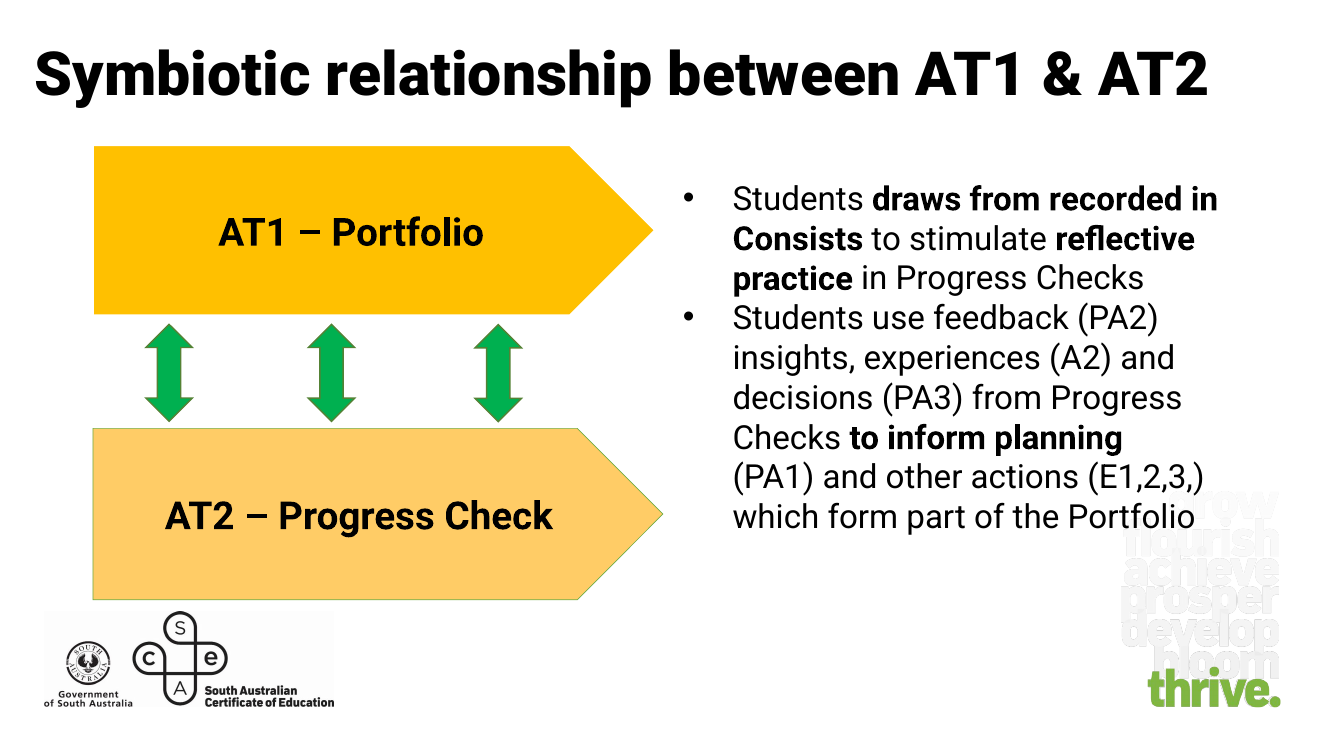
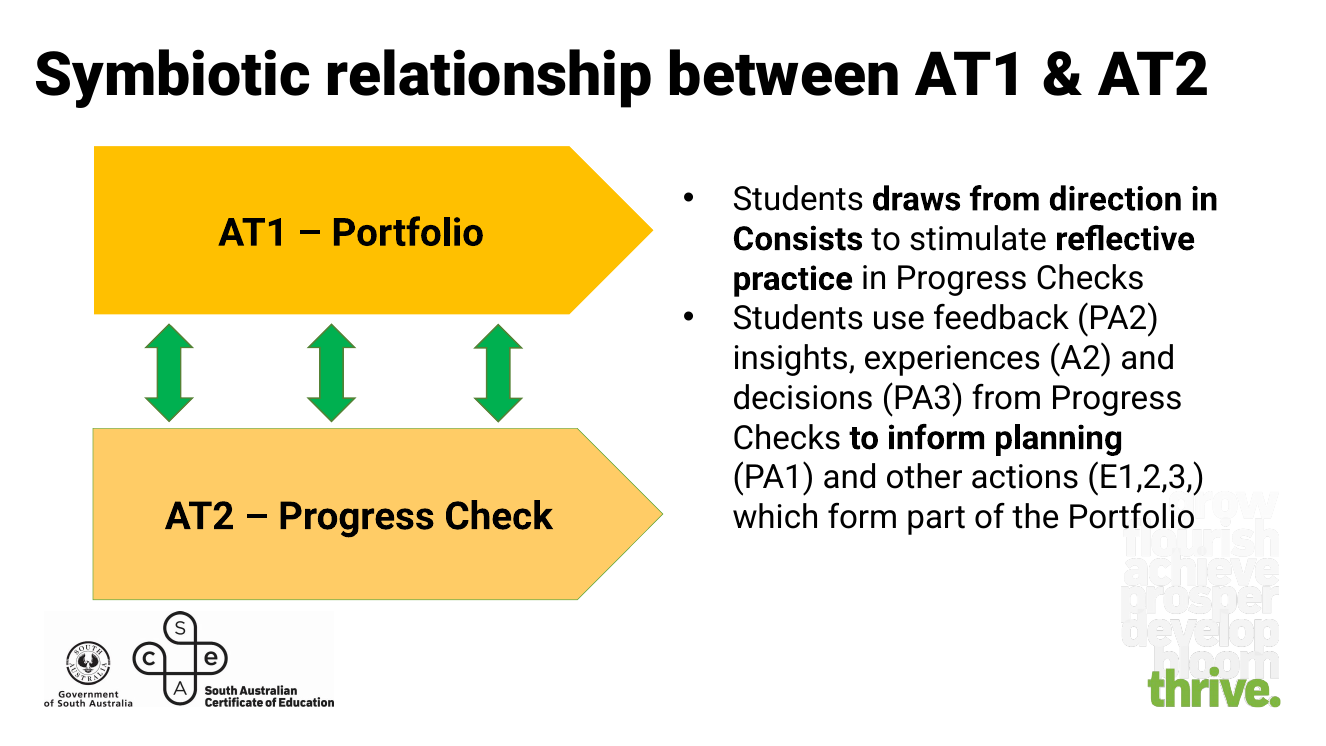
recorded: recorded -> direction
